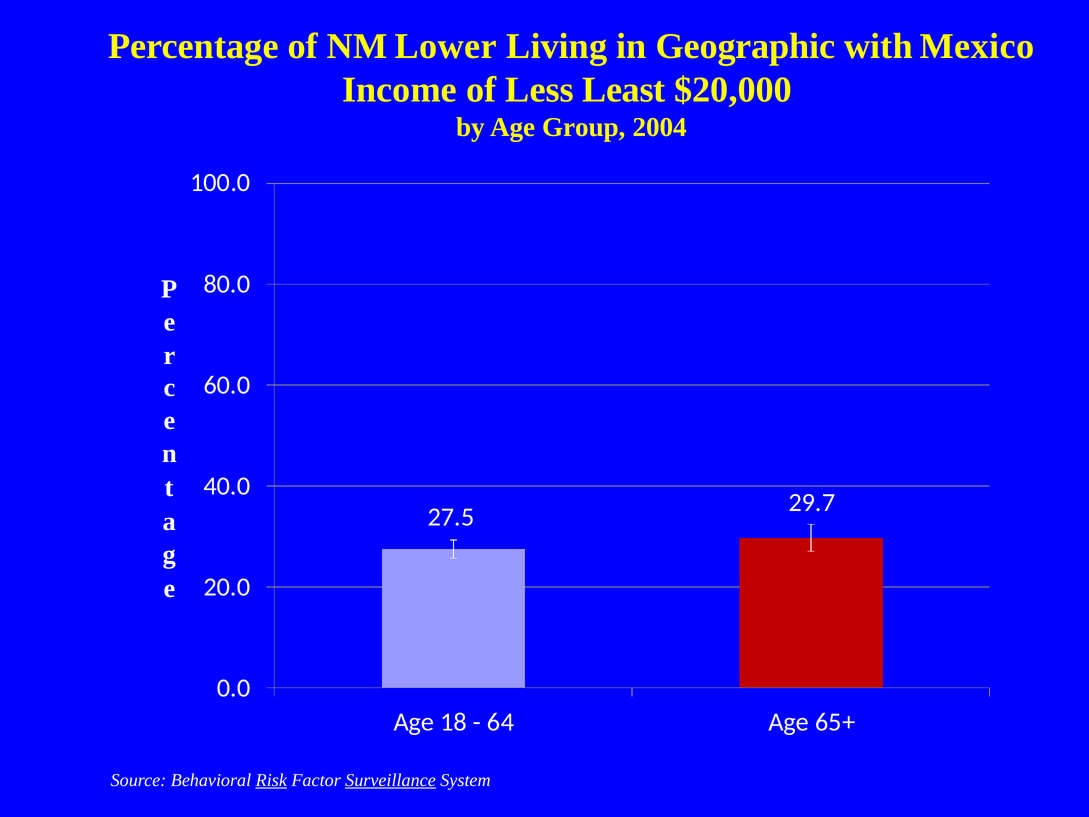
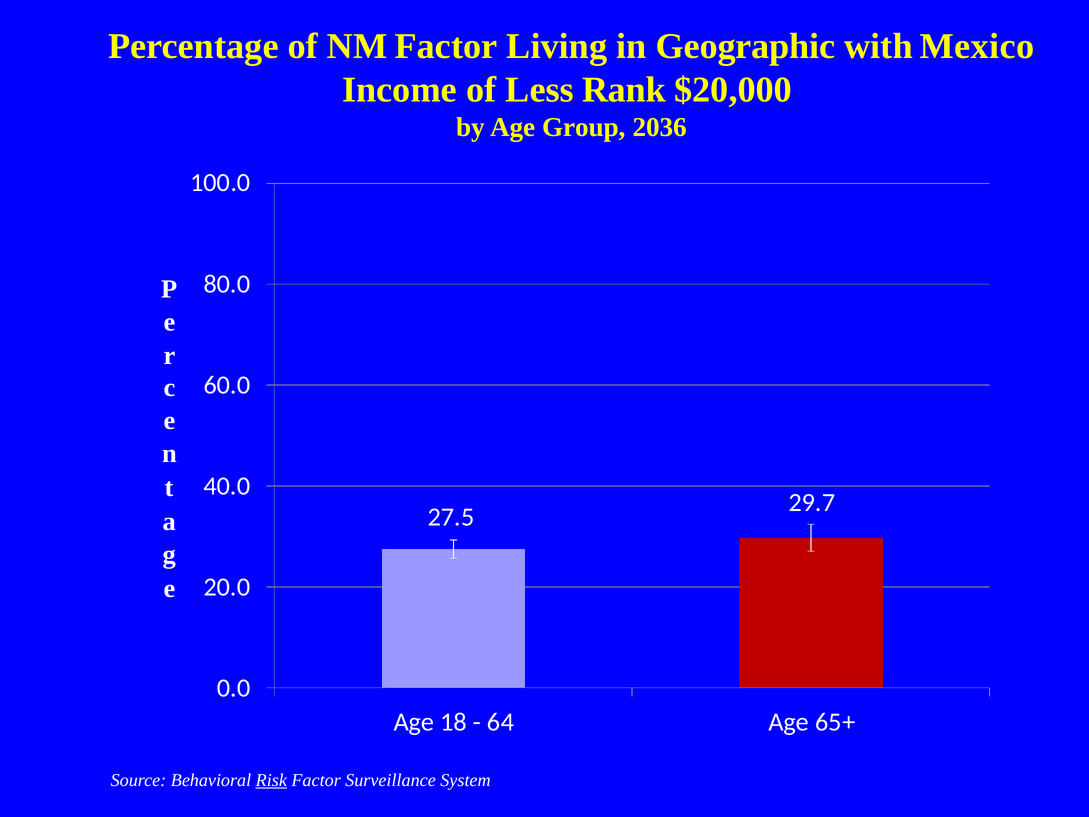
NM Lower: Lower -> Factor
Least: Least -> Rank
2004: 2004 -> 2036
Surveillance underline: present -> none
